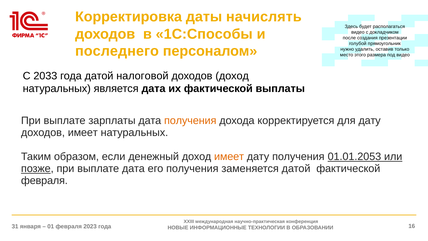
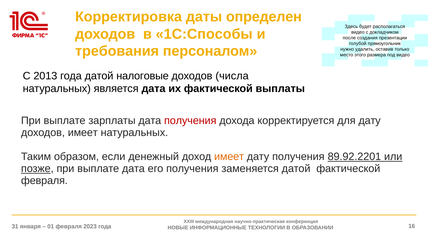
начислять: начислять -> определен
последнего: последнего -> требования
2033: 2033 -> 2013
налоговой: налоговой -> налоговые
доходов доход: доход -> числа
получения at (190, 121) colour: orange -> red
01.01.2053: 01.01.2053 -> 89.92.2201
